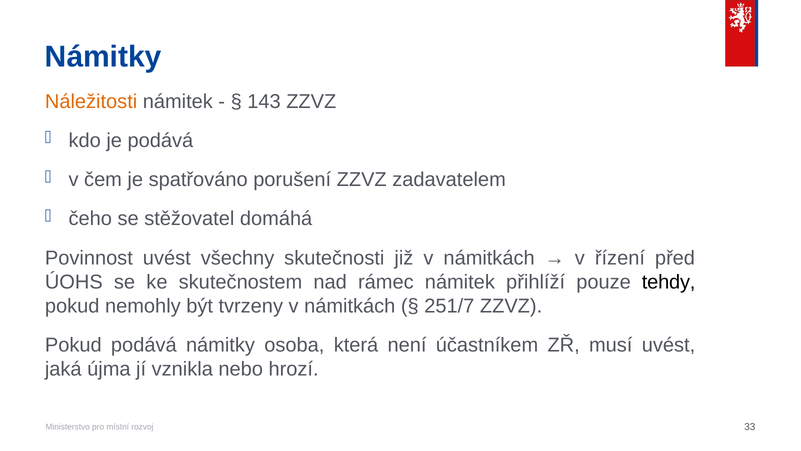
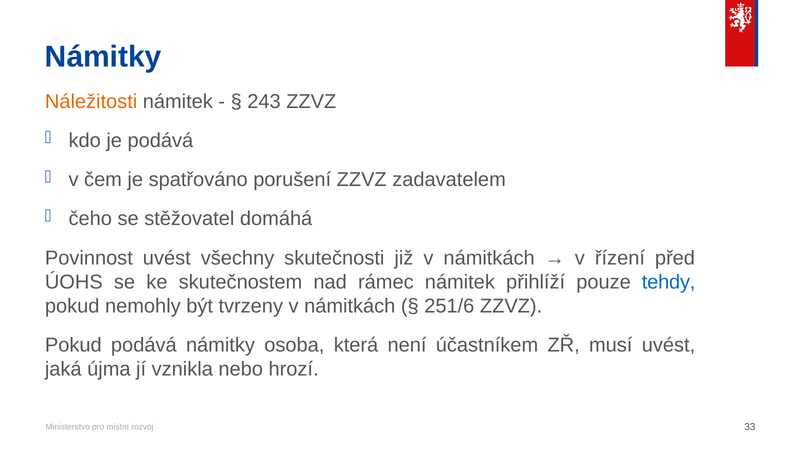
143: 143 -> 243
tehdy colour: black -> blue
251/7: 251/7 -> 251/6
